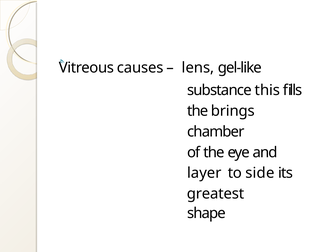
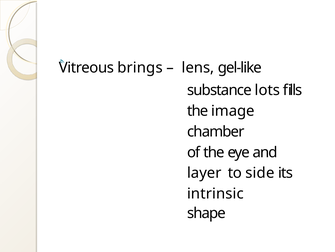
causes: causes -> brings
this: this -> lots
brings: brings -> image
greatest: greatest -> intrinsic
